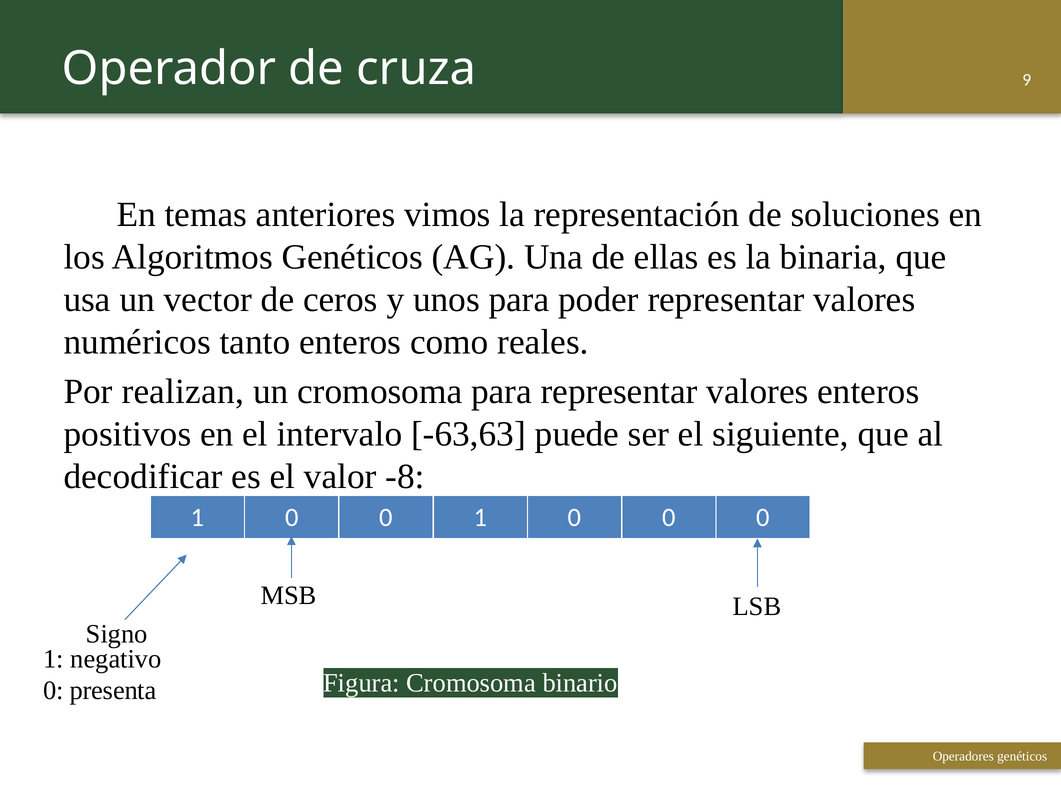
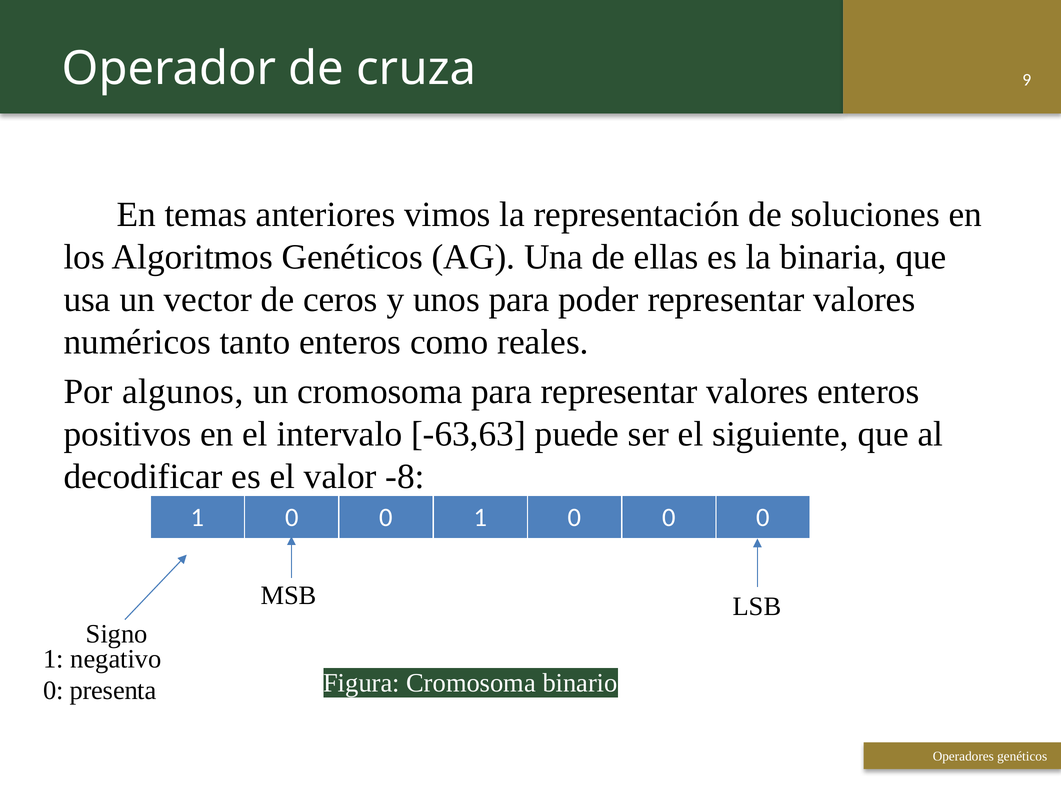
realizan: realizan -> algunos
